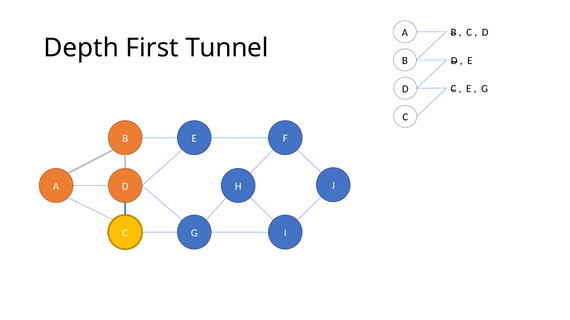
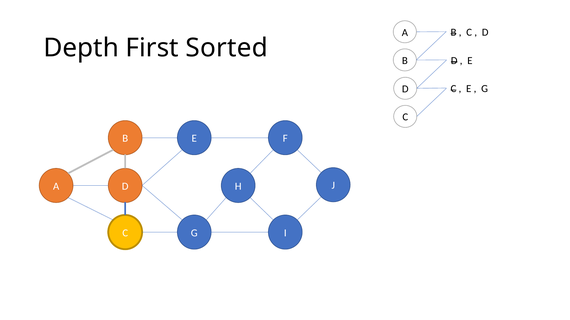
Tunnel: Tunnel -> Sorted
